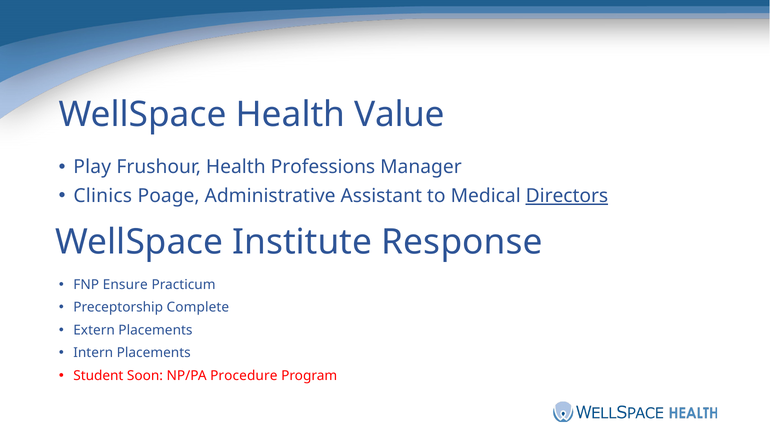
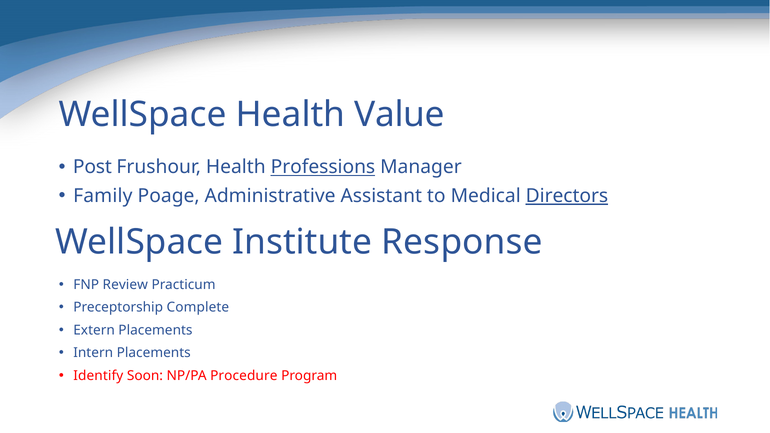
Play: Play -> Post
Professions underline: none -> present
Clinics: Clinics -> Family
Ensure: Ensure -> Review
Student: Student -> Identify
